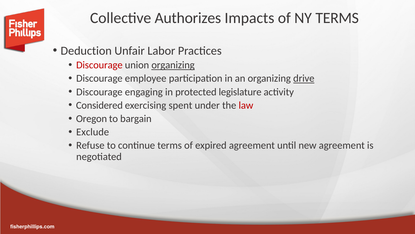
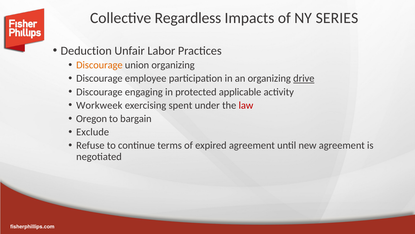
Authorizes: Authorizes -> Regardless
NY TERMS: TERMS -> SERIES
Discourage at (99, 65) colour: red -> orange
organizing at (173, 65) underline: present -> none
legislature: legislature -> applicable
Considered: Considered -> Workweek
